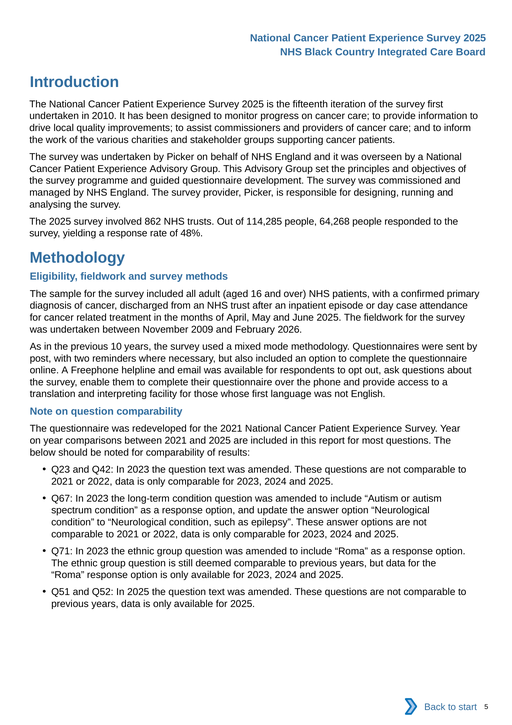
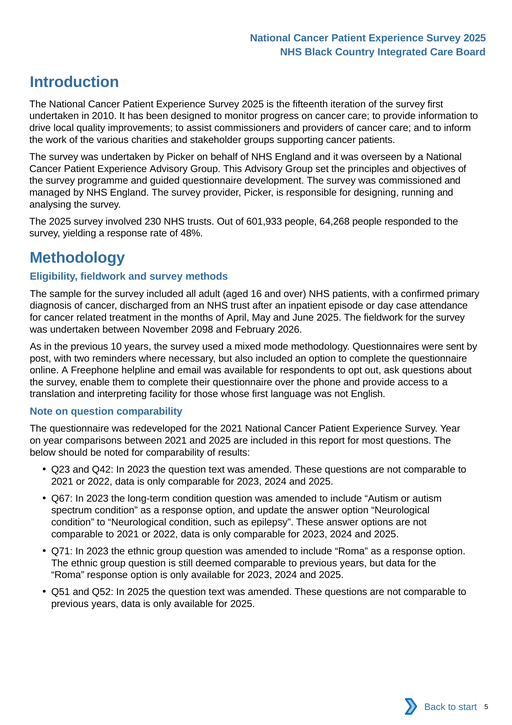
862: 862 -> 230
114,285: 114,285 -> 601,933
2009: 2009 -> 2098
